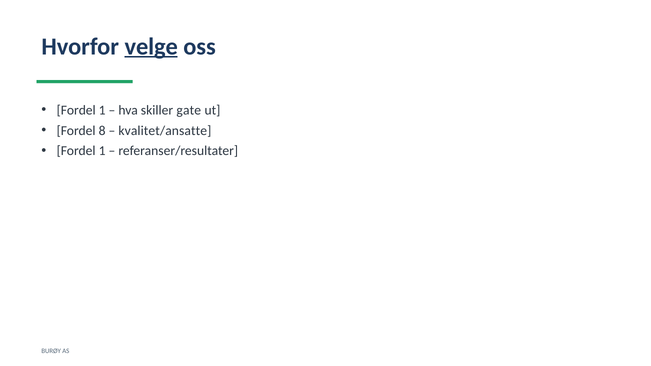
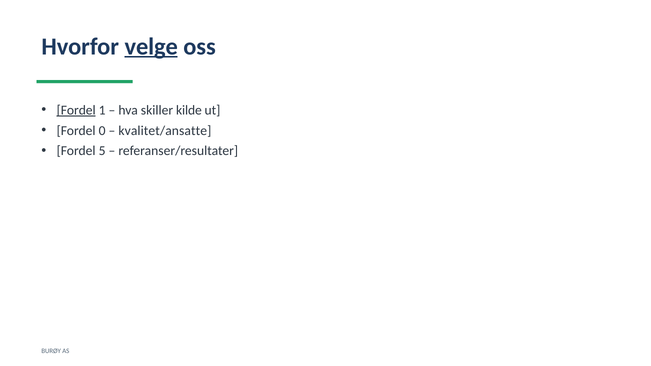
Fordel at (76, 110) underline: none -> present
gate: gate -> kilde
8: 8 -> 0
1 at (102, 151): 1 -> 5
